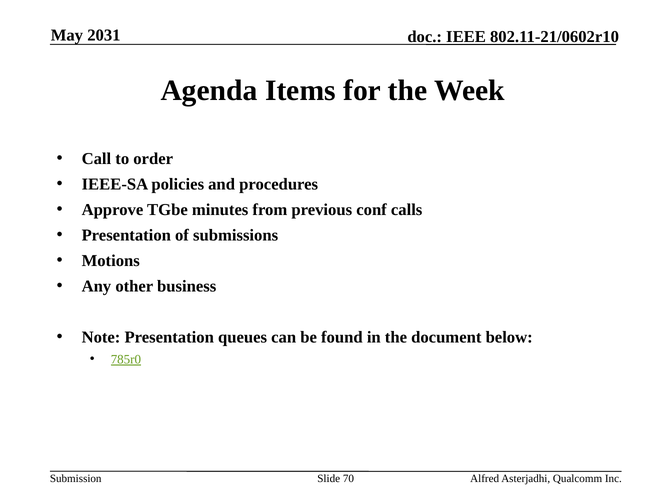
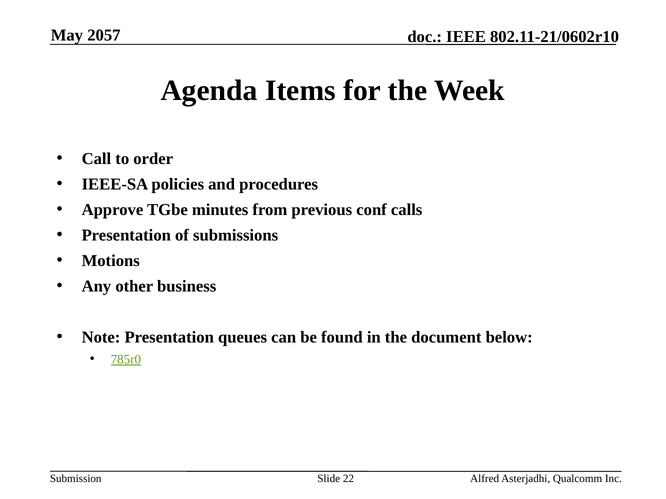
2031: 2031 -> 2057
70: 70 -> 22
